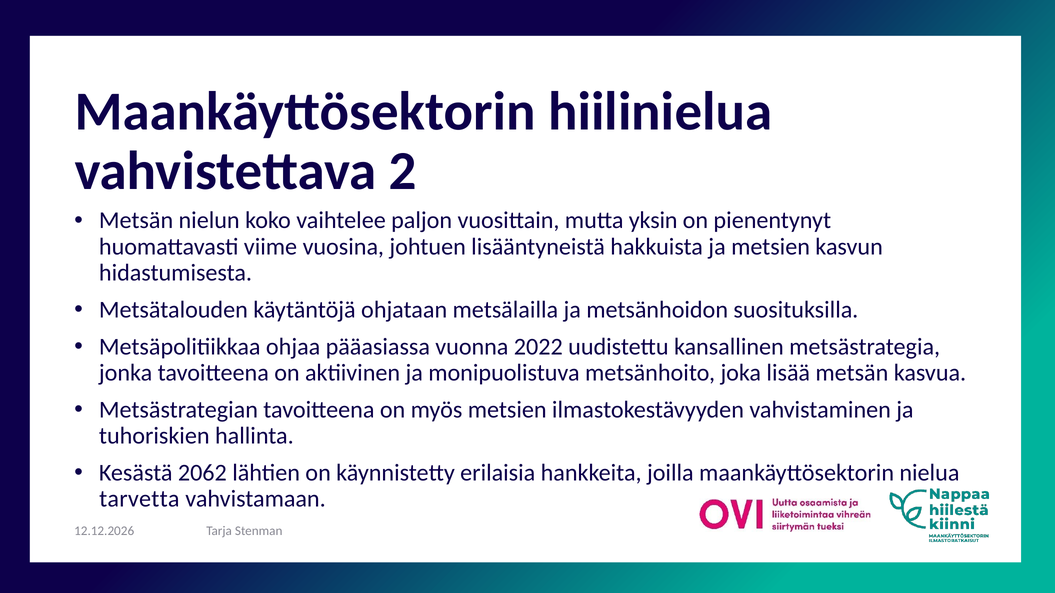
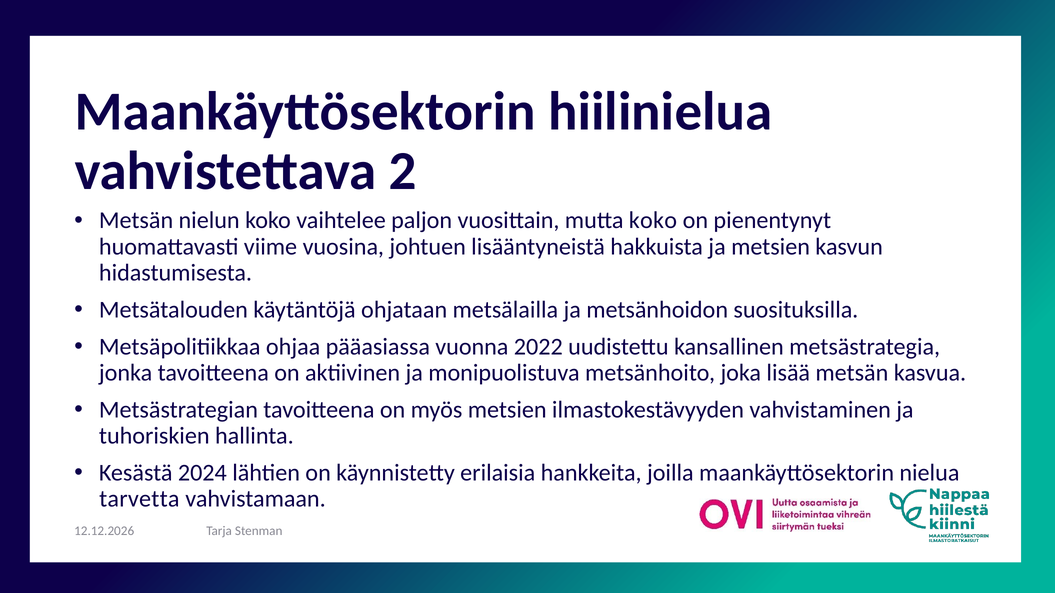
mutta yksin: yksin -> koko
2062: 2062 -> 2024
